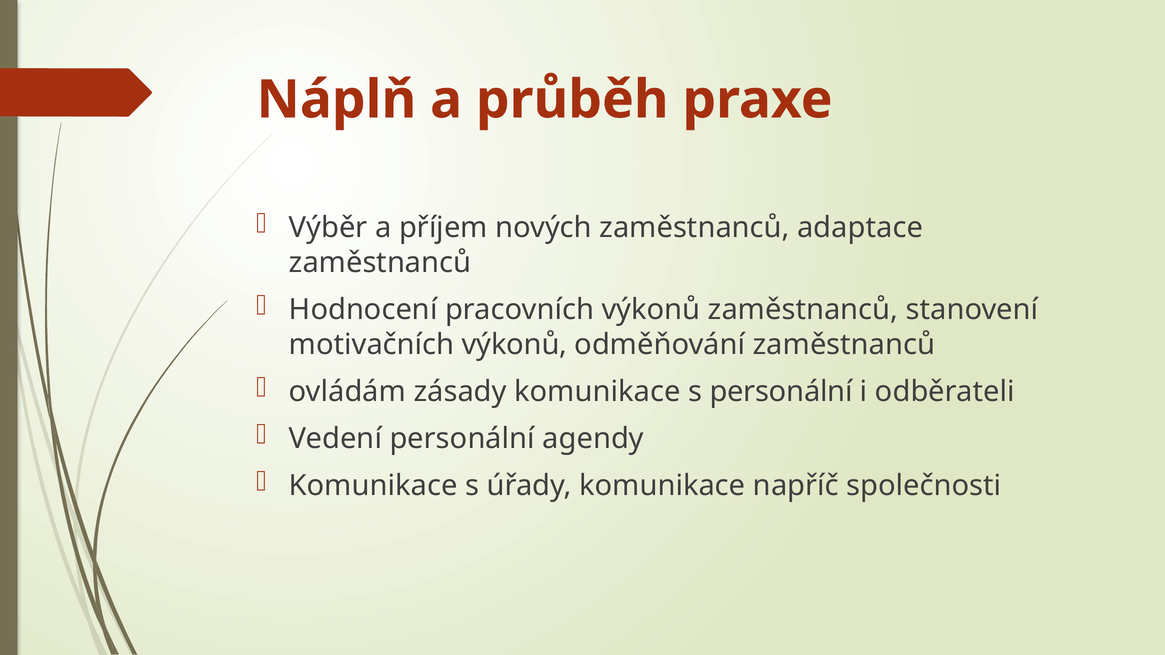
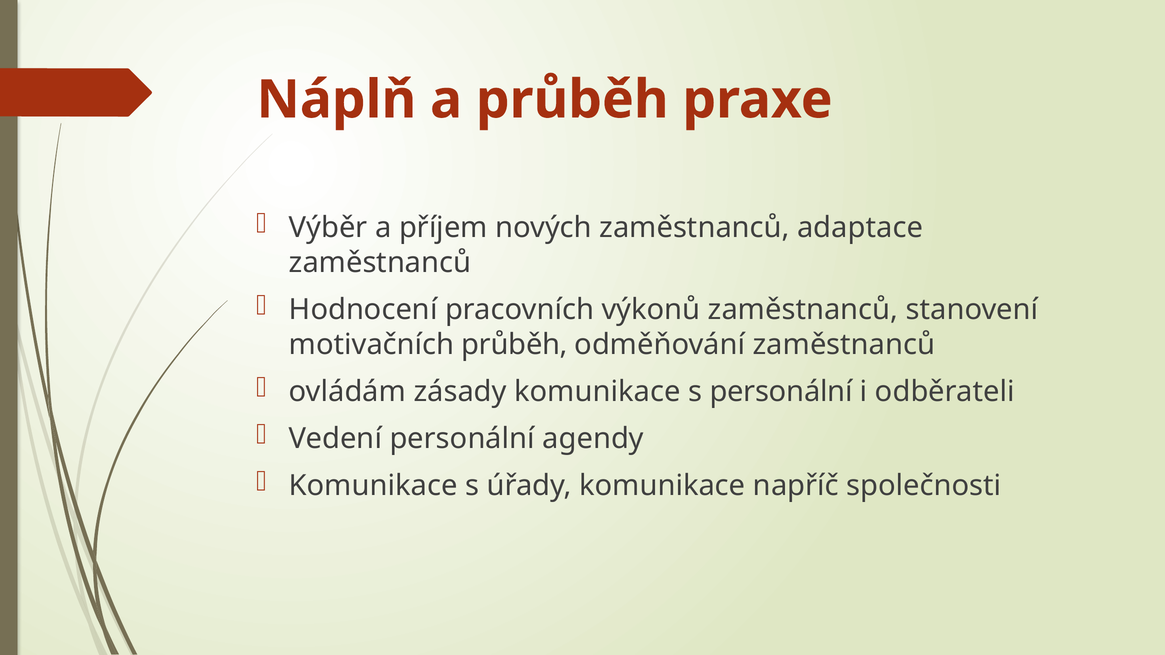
motivačních výkonů: výkonů -> průběh
